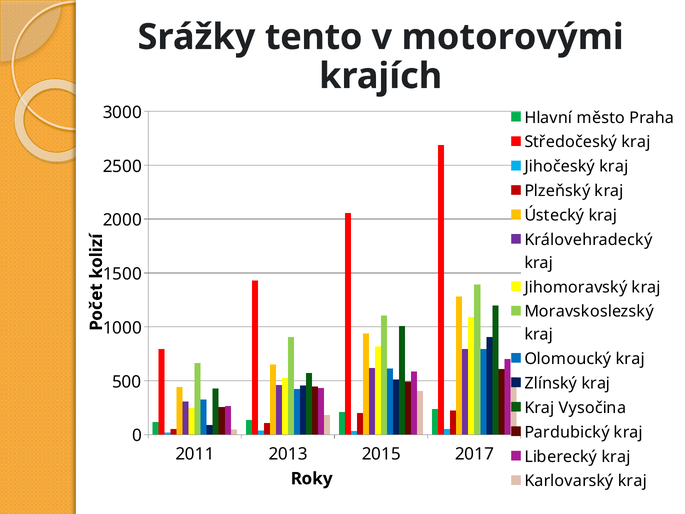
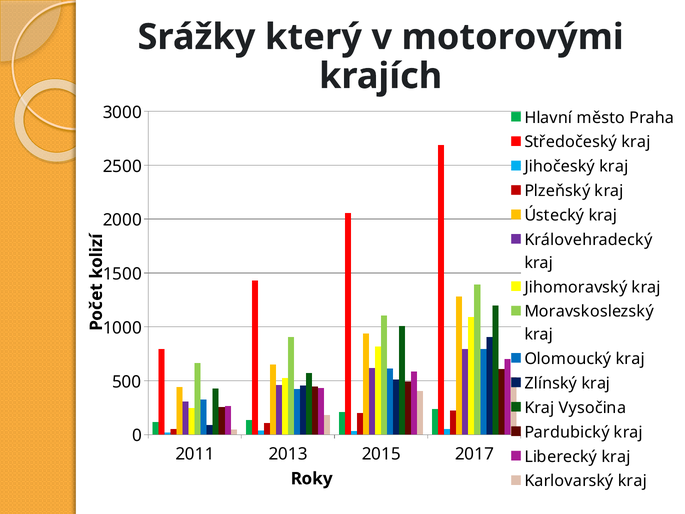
tento: tento -> který
